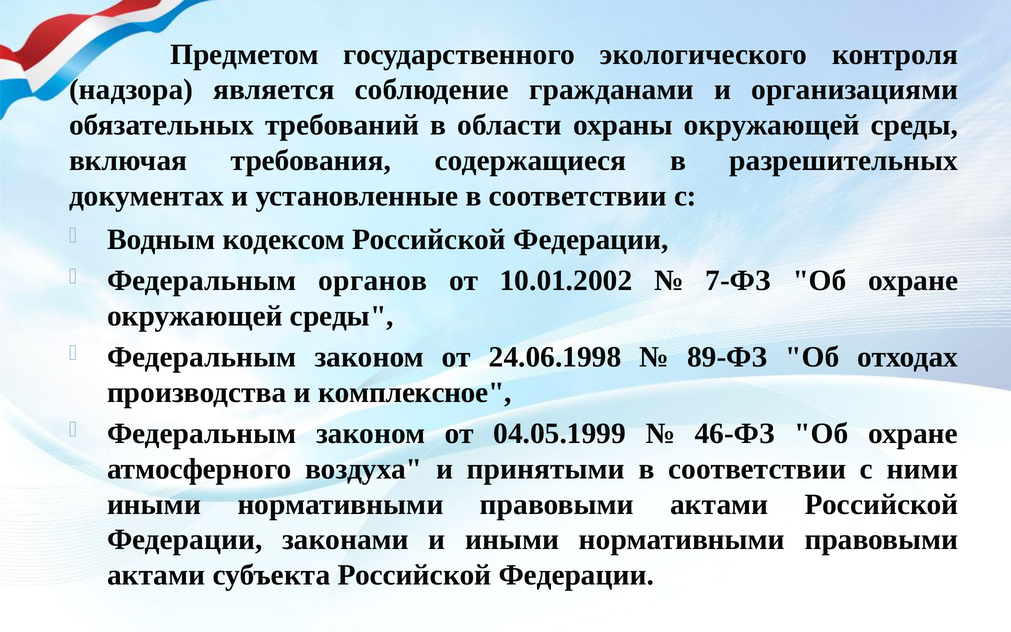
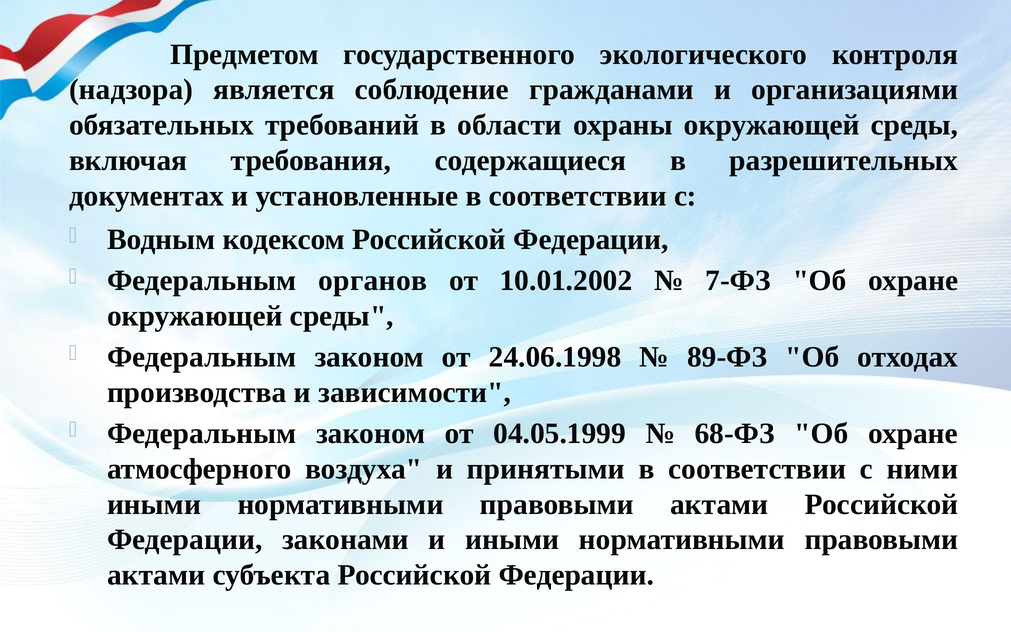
комплексное: комплексное -> зависимости
46-ФЗ: 46-ФЗ -> 68-ФЗ
